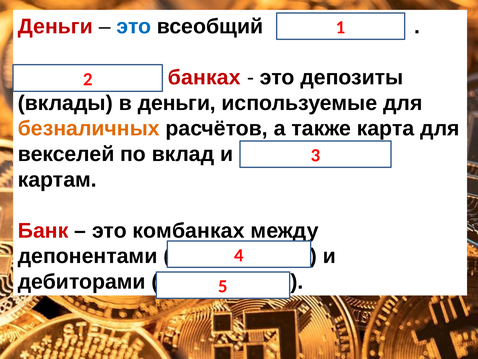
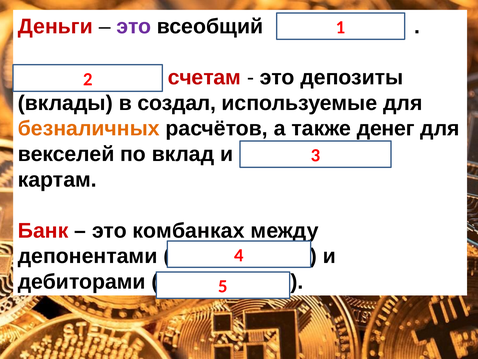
это at (134, 26) colour: blue -> purple
банках: банках -> счетам
в деньги: деньги -> создал
карта: карта -> денег
